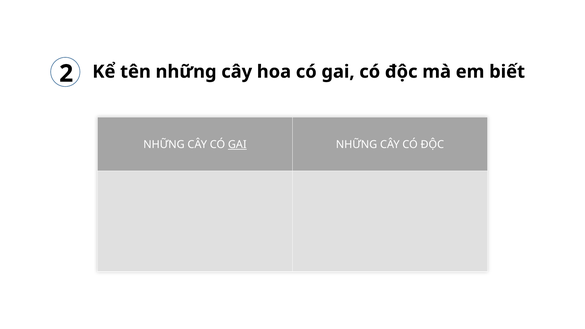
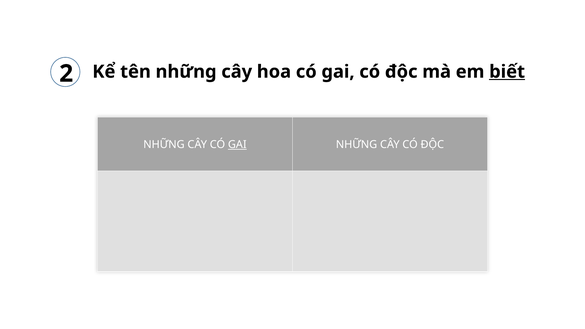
biết underline: none -> present
